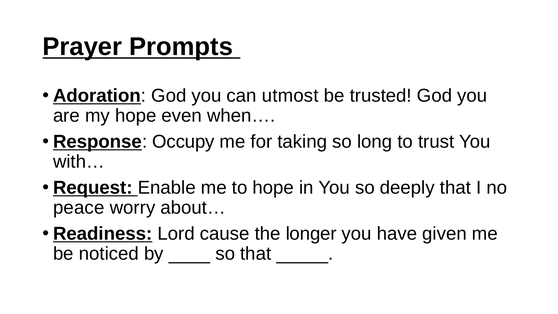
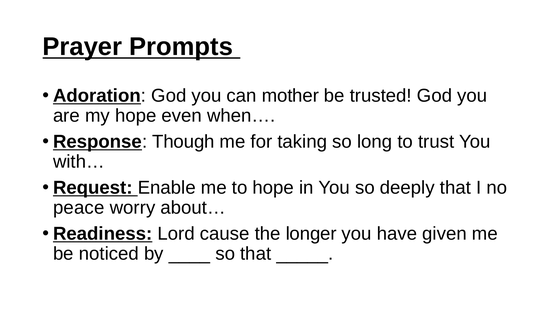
utmost: utmost -> mother
Occupy: Occupy -> Though
